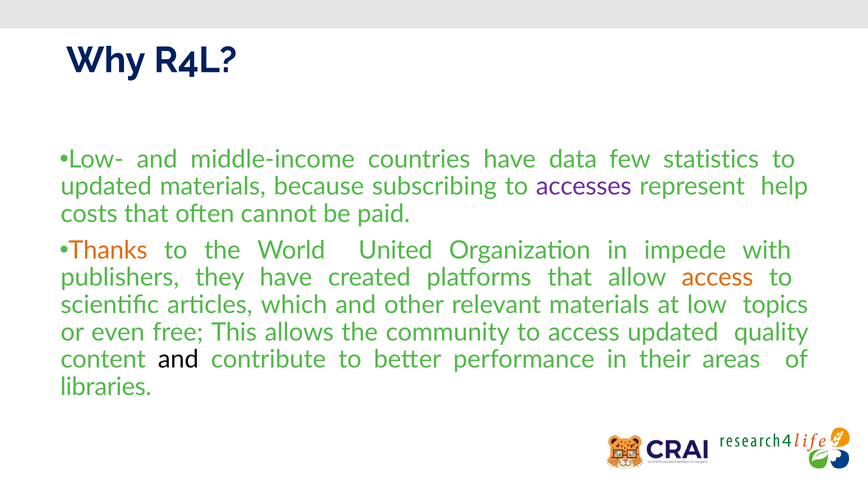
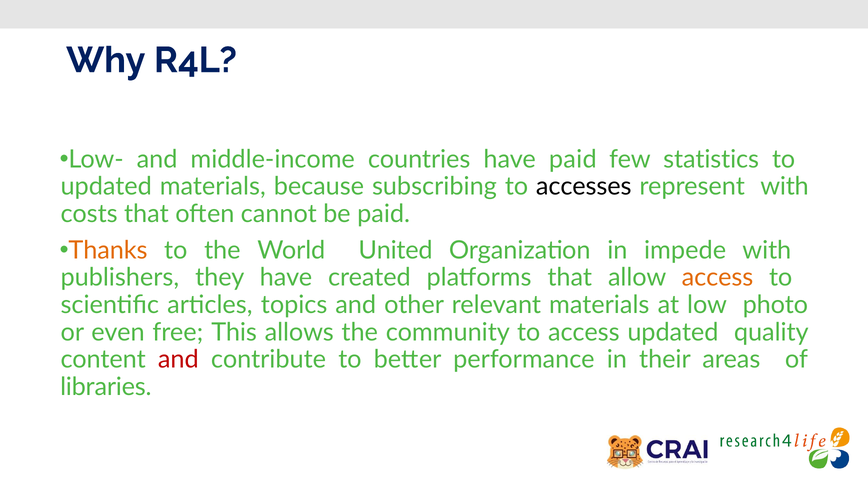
have data: data -> paid
accesses colour: purple -> black
represent help: help -> with
which: which -> topics
topics: topics -> photo
and at (178, 360) colour: black -> red
